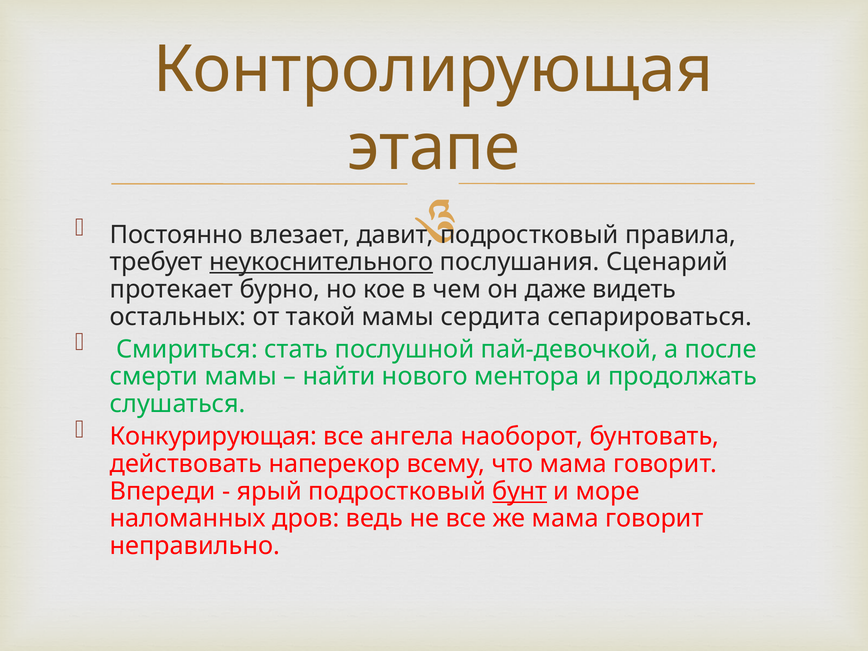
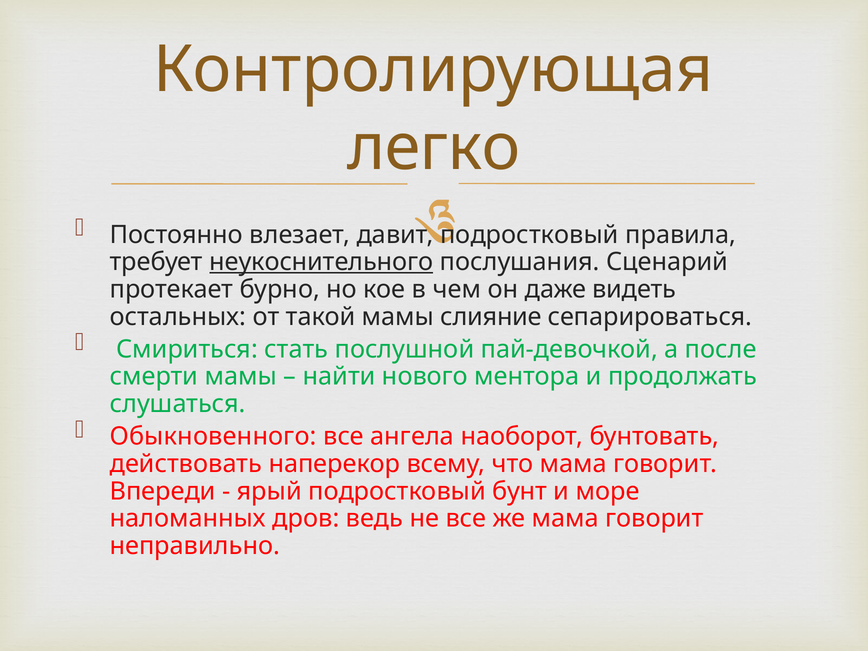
этапе: этапе -> легко
сердита: сердита -> слияние
Конкурирующая: Конкурирующая -> Обыкновенного
бунт underline: present -> none
